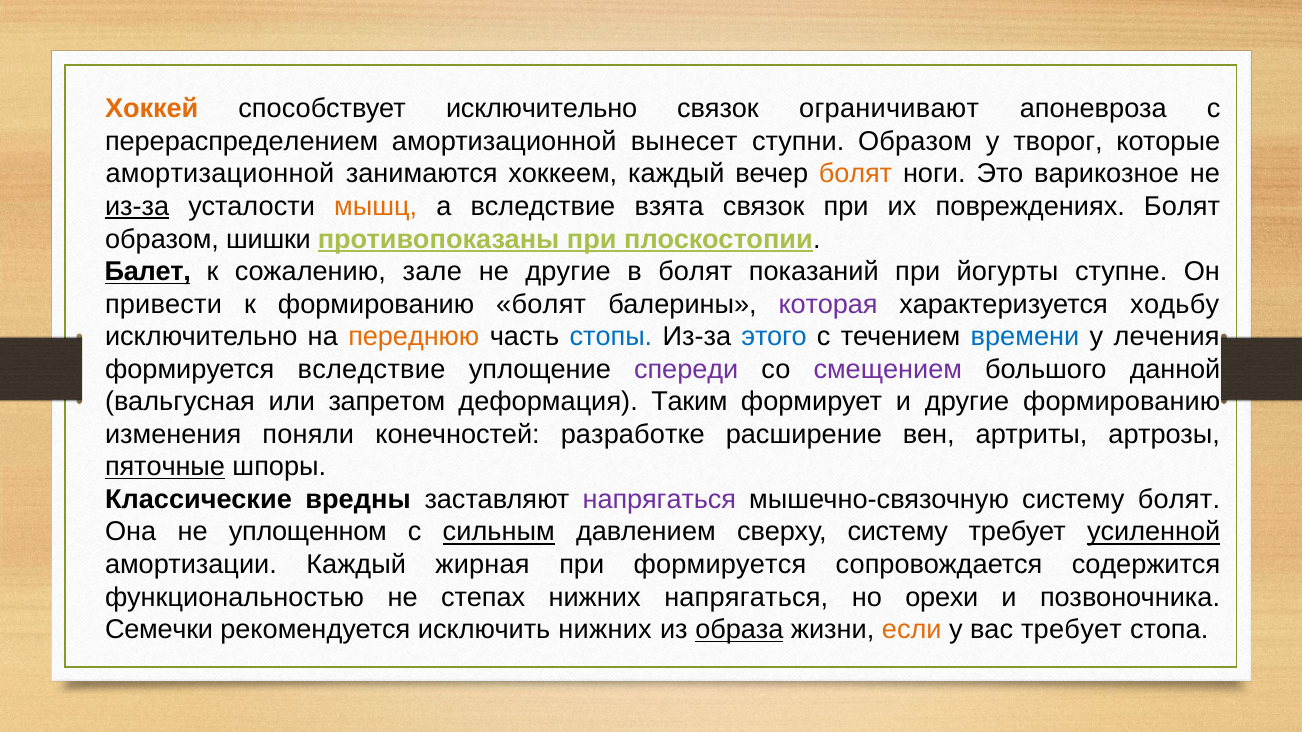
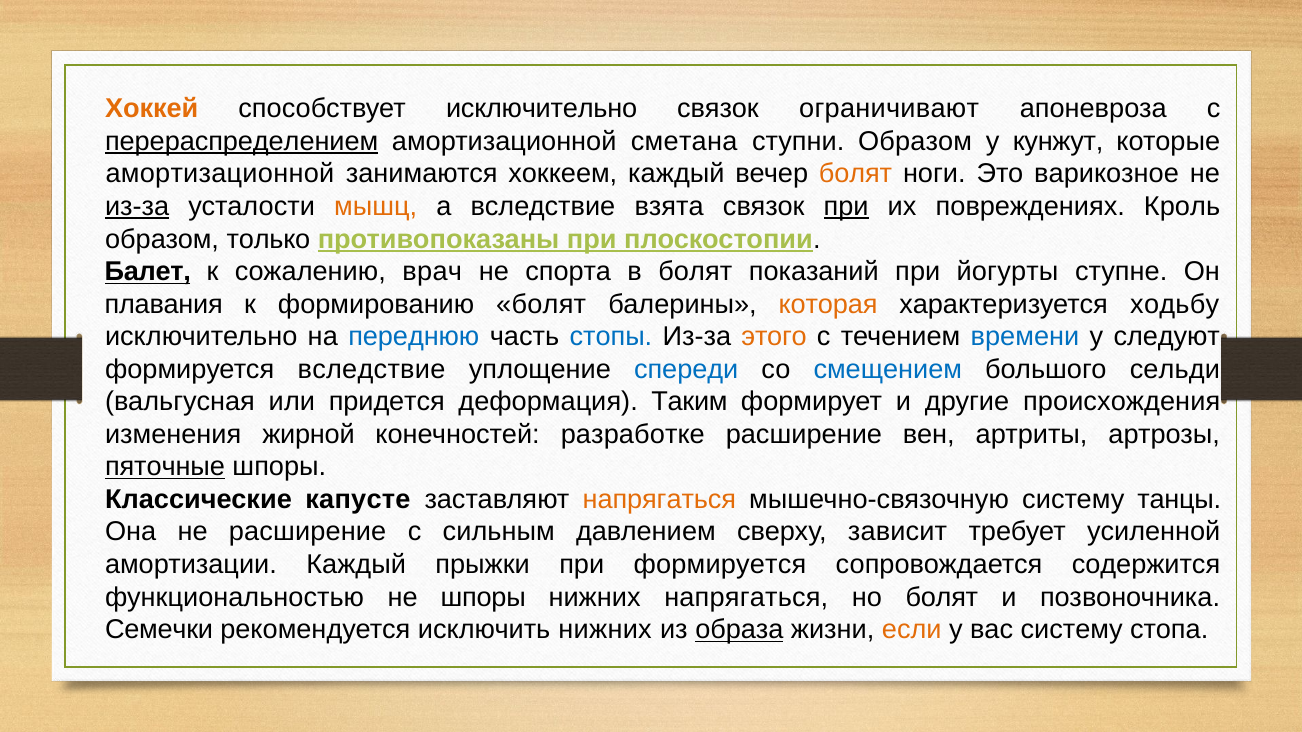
перераспределением underline: none -> present
вынесет: вынесет -> сметана
творог: творог -> кунжут
при at (846, 207) underline: none -> present
повреждениях Болят: Болят -> Кроль
шишки: шишки -> только
зале: зале -> врач
не другие: другие -> спорта
привести: привести -> плавания
которая colour: purple -> orange
переднюю colour: orange -> blue
этого colour: blue -> orange
лечения: лечения -> следуют
спереди colour: purple -> blue
смещением colour: purple -> blue
данной: данной -> сельди
запретом: запретом -> придется
другие формированию: формированию -> происхождения
поняли: поняли -> жирной
вредны: вредны -> капусте
напрягаться at (659, 500) colour: purple -> orange
систему болят: болят -> танцы
не уплощенном: уплощенном -> расширение
сильным underline: present -> none
сверху систему: систему -> зависит
усиленной underline: present -> none
жирная: жирная -> прыжки
не степах: степах -> шпоры
но орехи: орехи -> болят
вас требует: требует -> систему
